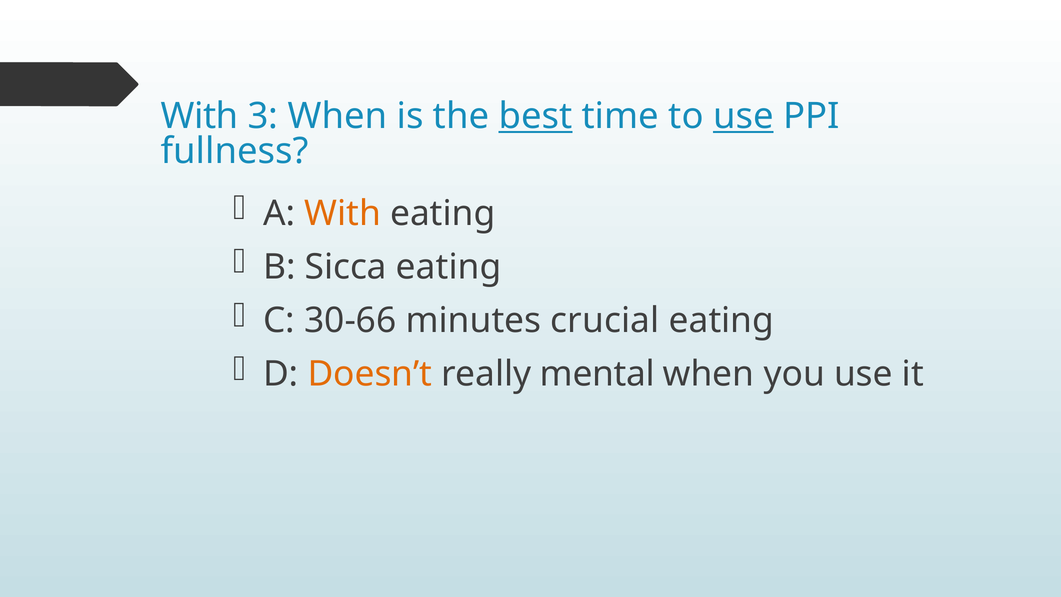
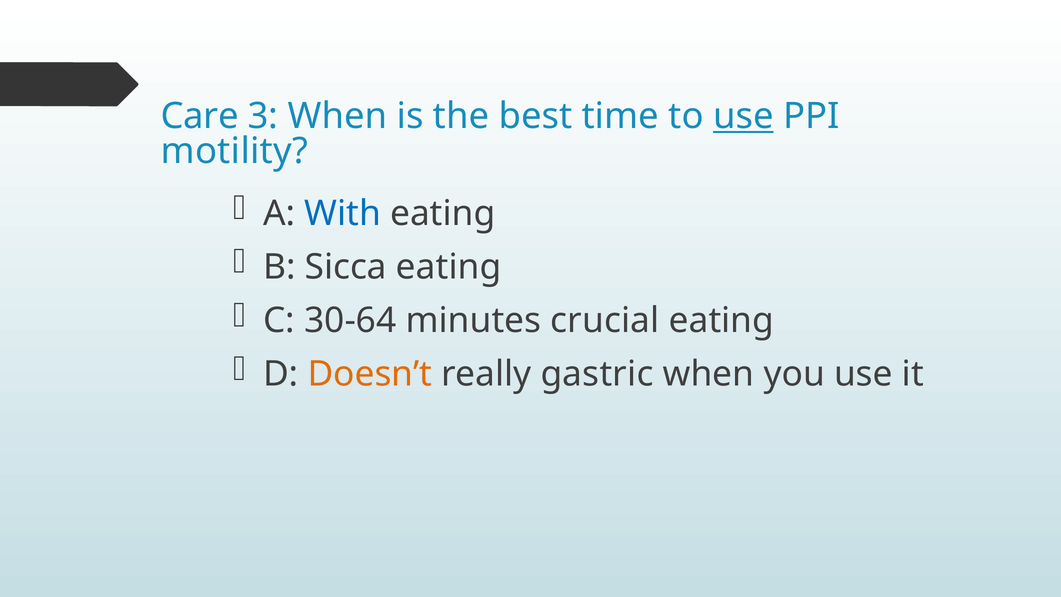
With at (200, 116): With -> Care
best underline: present -> none
fullness: fullness -> motility
With at (343, 213) colour: orange -> blue
30-66: 30-66 -> 30-64
mental: mental -> gastric
